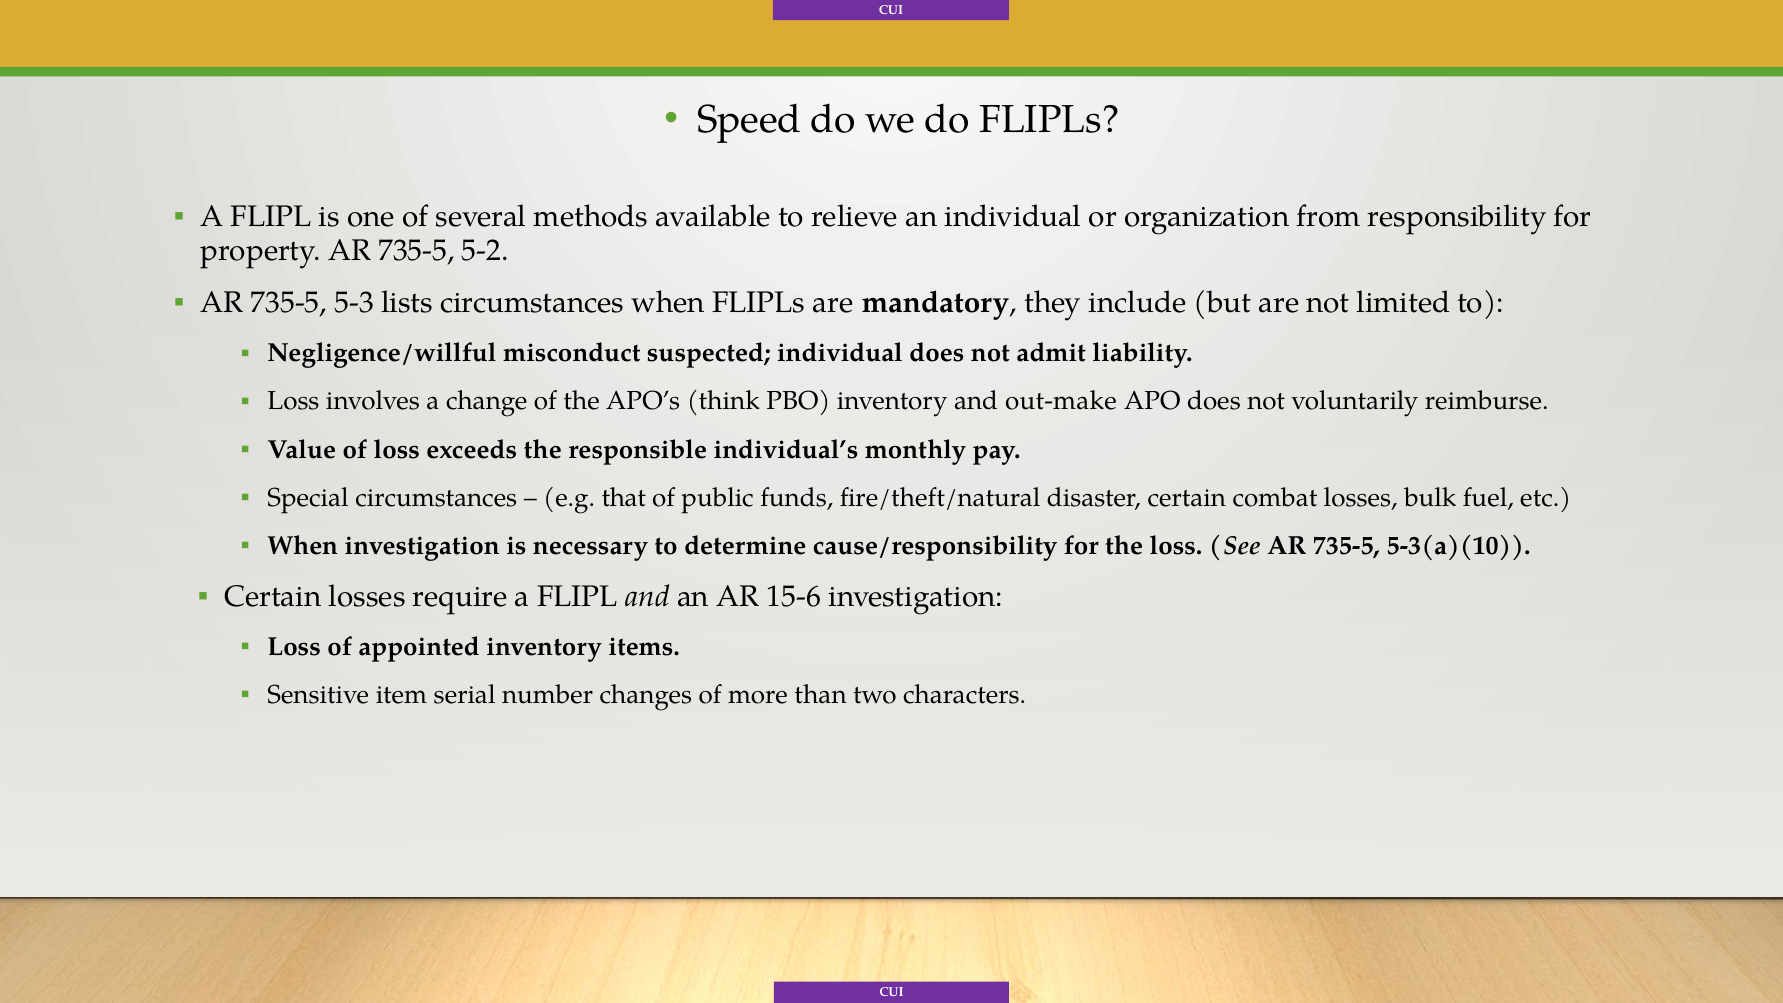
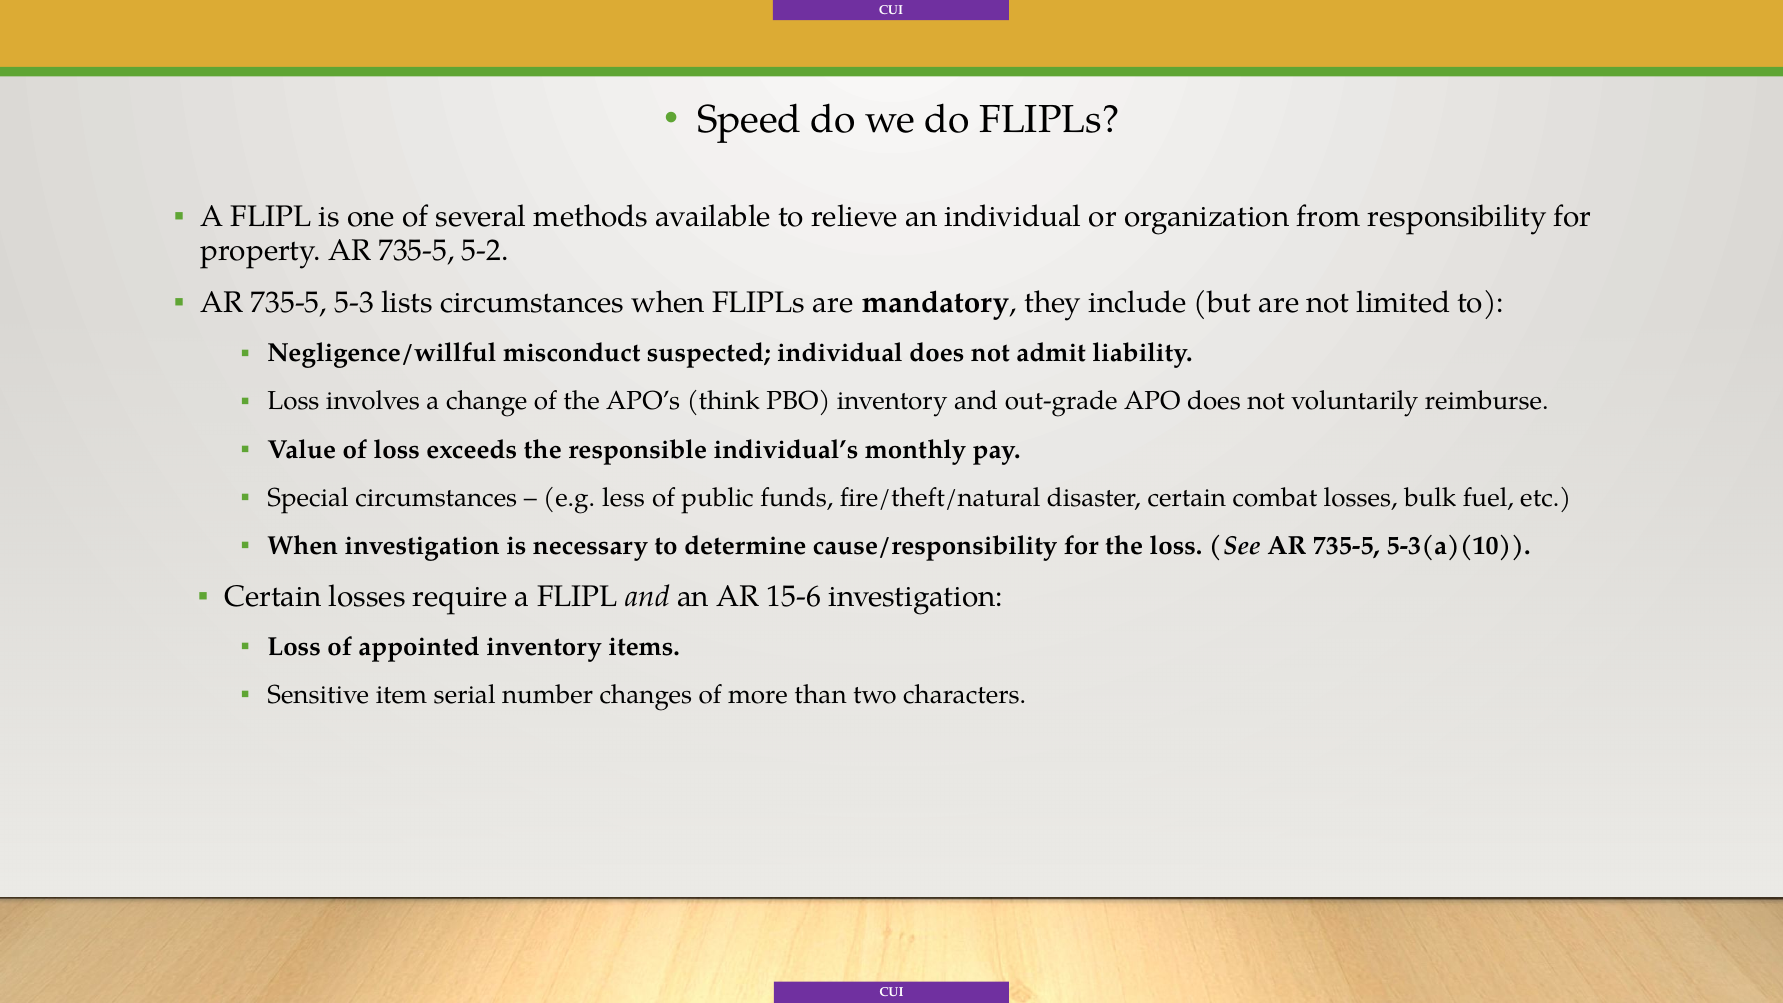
out-make: out-make -> out-grade
that: that -> less
